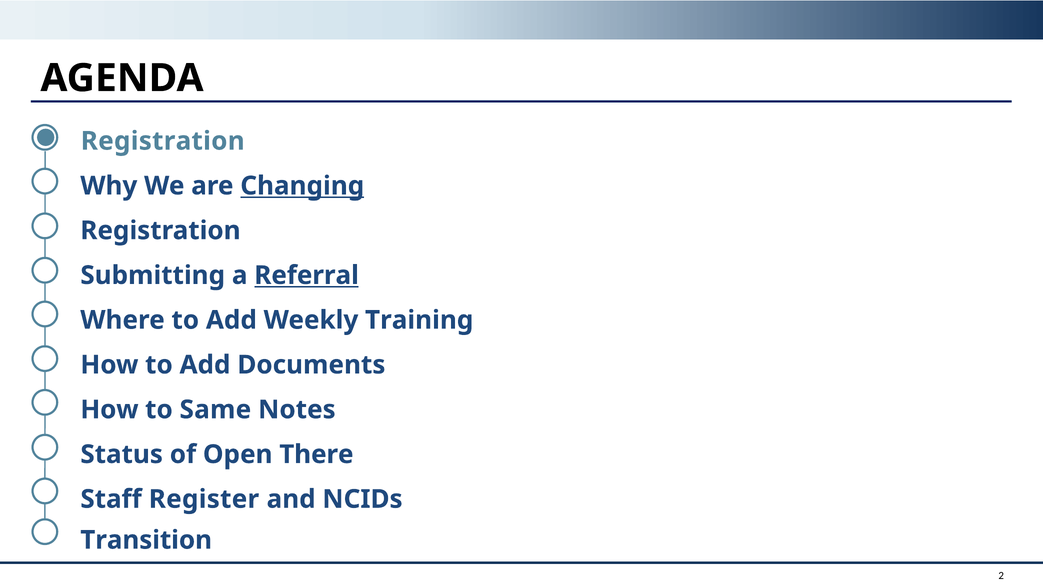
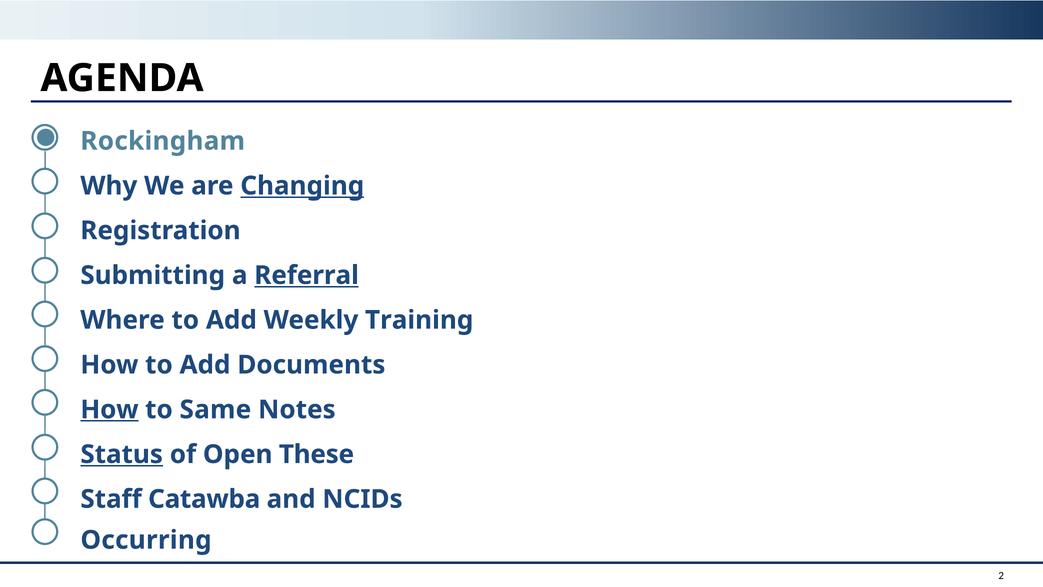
Registration at (163, 141): Registration -> Rockingham
How at (109, 409) underline: none -> present
Status underline: none -> present
There: There -> These
Register: Register -> Catawba
Transition: Transition -> Occurring
